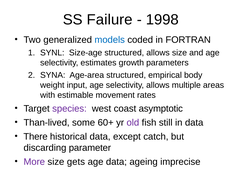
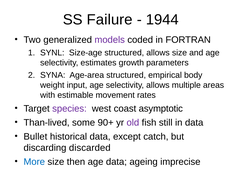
1998: 1998 -> 1944
models colour: blue -> purple
60+: 60+ -> 90+
There: There -> Bullet
parameter: parameter -> discarded
More colour: purple -> blue
gets: gets -> then
